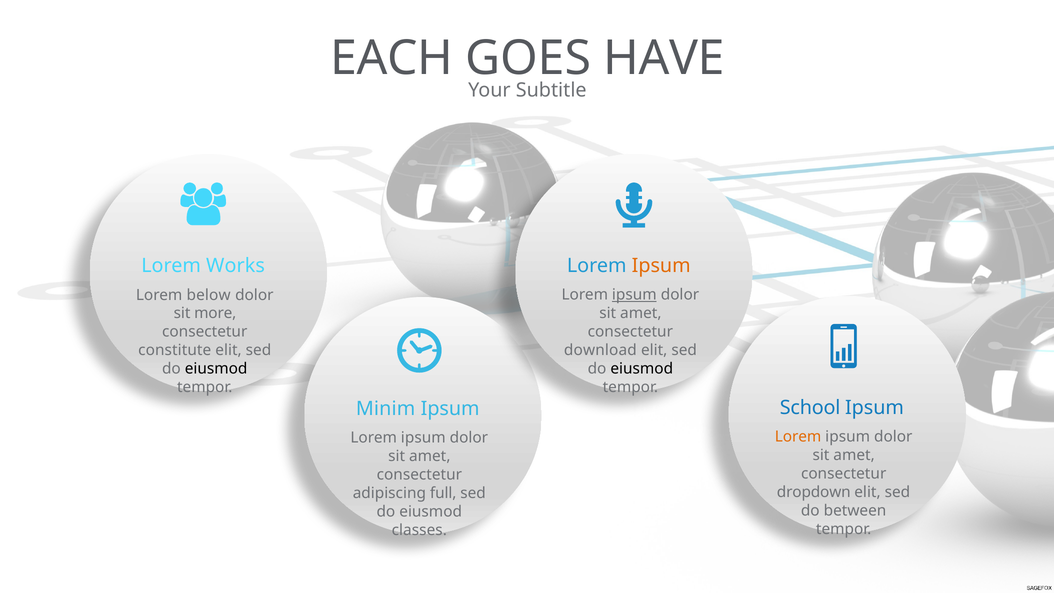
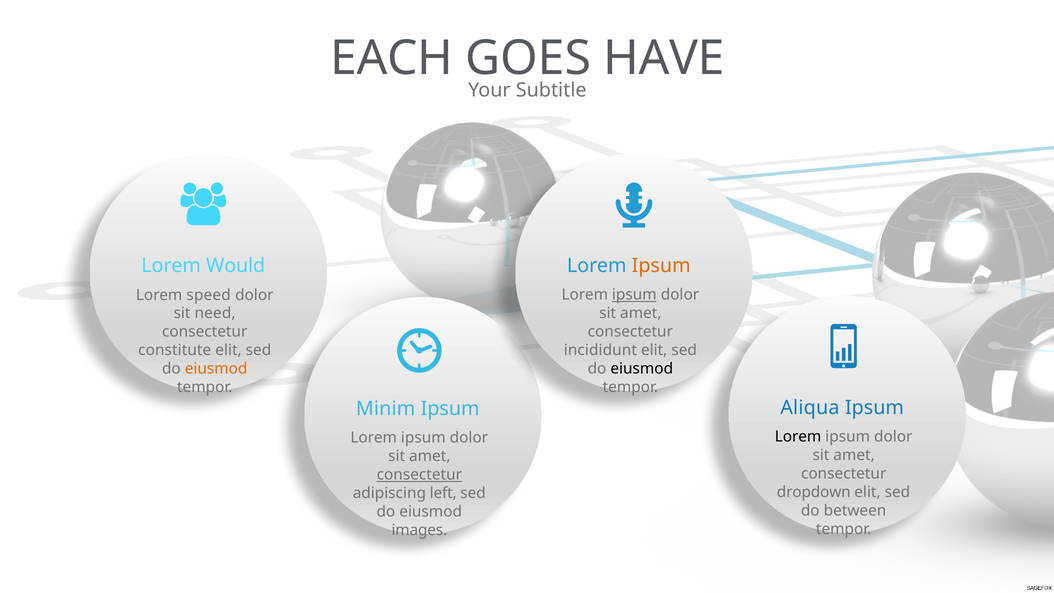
Works: Works -> Would
below: below -> speed
more: more -> need
download: download -> incididunt
eiusmod at (216, 369) colour: black -> orange
School: School -> Aliqua
Lorem at (798, 437) colour: orange -> black
consectetur at (419, 475) underline: none -> present
full: full -> left
classes: classes -> images
